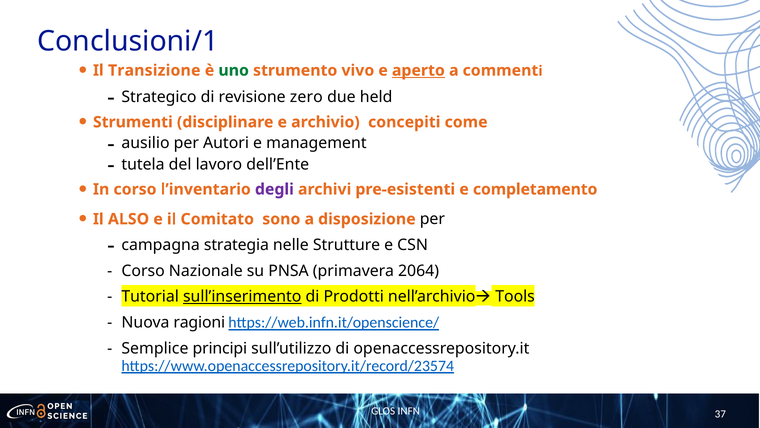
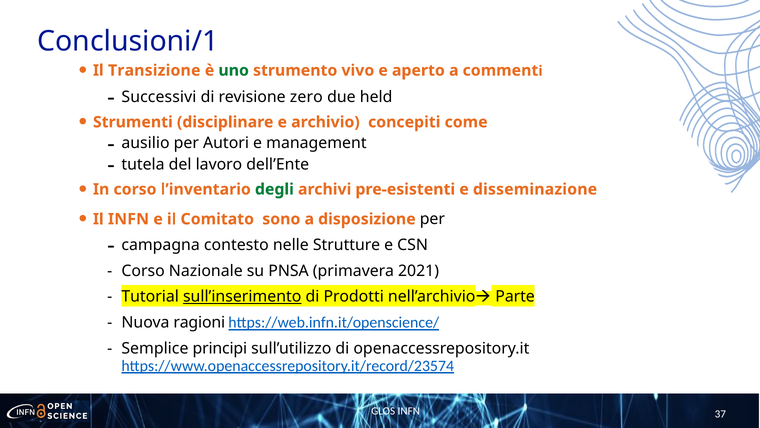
aperto underline: present -> none
Strategico: Strategico -> Successivi
degli colour: purple -> green
completamento: completamento -> disseminazione
Il ALSO: ALSO -> INFN
strategia: strategia -> contesto
2064: 2064 -> 2021
Tools: Tools -> Parte
